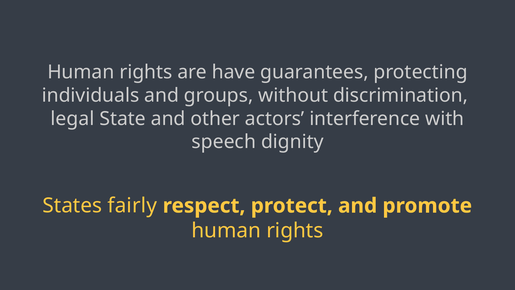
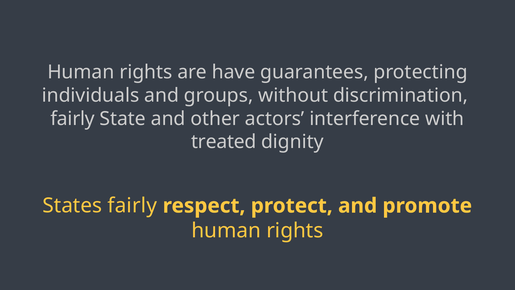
legal at (73, 119): legal -> fairly
speech: speech -> treated
